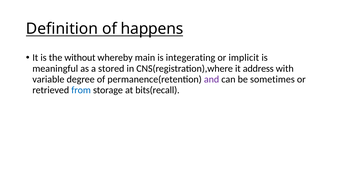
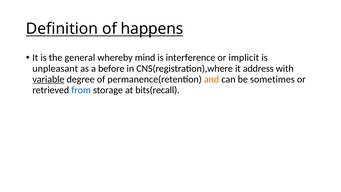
without: without -> general
main: main -> mind
integerating: integerating -> interference
meaningful: meaningful -> unpleasant
stored: stored -> before
variable underline: none -> present
and colour: purple -> orange
